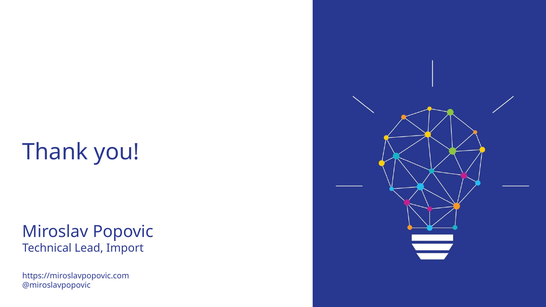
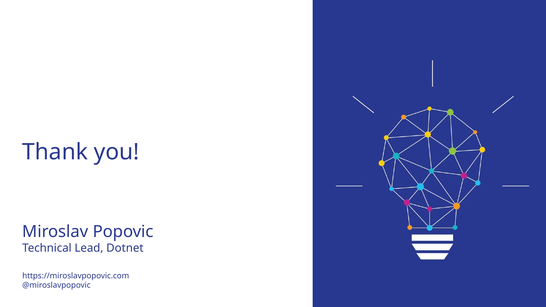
Import: Import -> Dotnet
